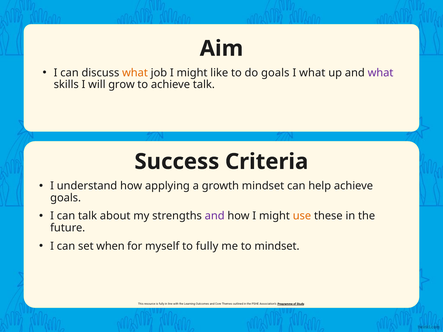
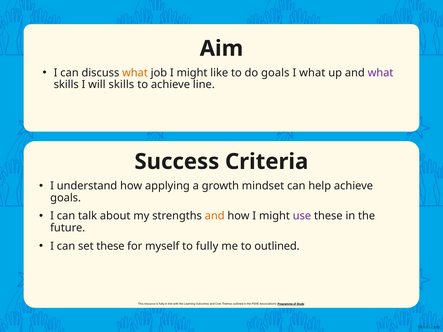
will grow: grow -> skills
achieve talk: talk -> line
and at (215, 216) colour: purple -> orange
use colour: orange -> purple
set when: when -> these
to mindset: mindset -> outlined
